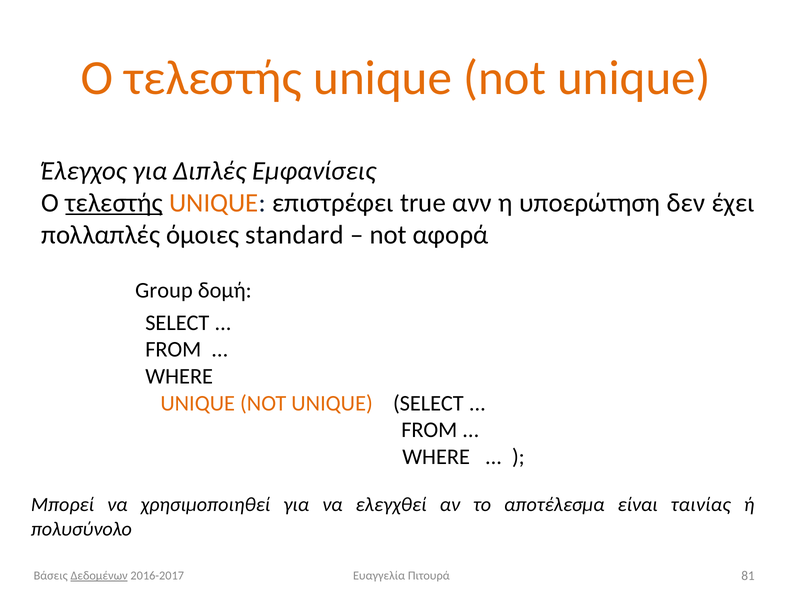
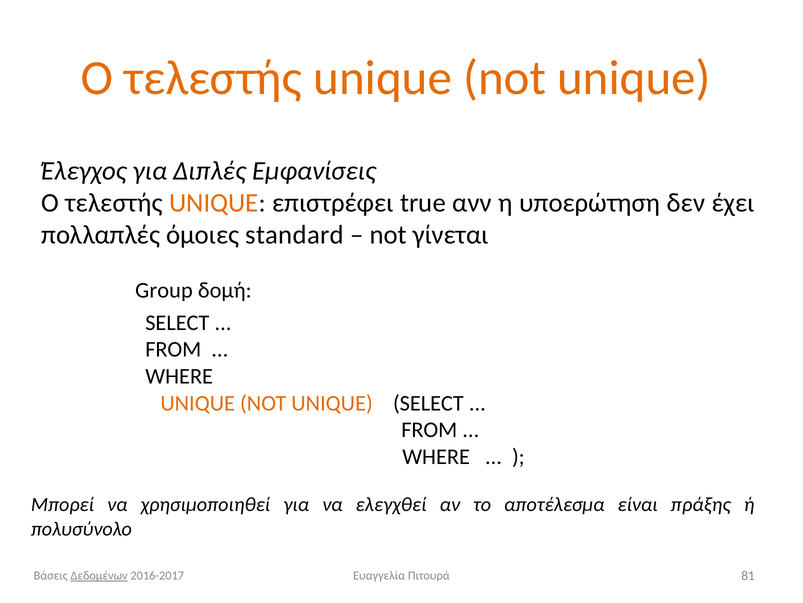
τελεστής at (114, 203) underline: present -> none
αφορά: αφορά -> γίνεται
ταινίας: ταινίας -> πράξης
